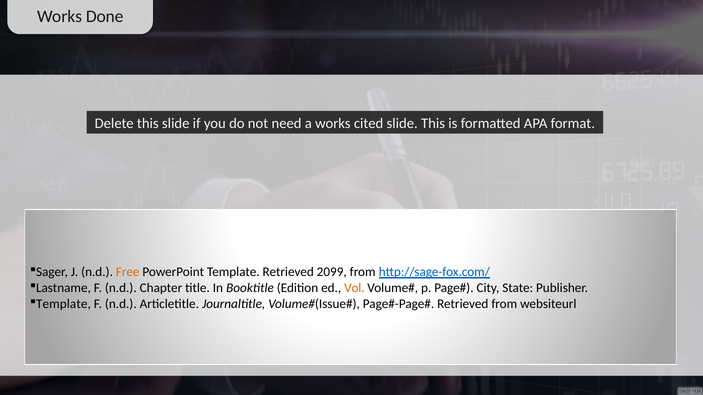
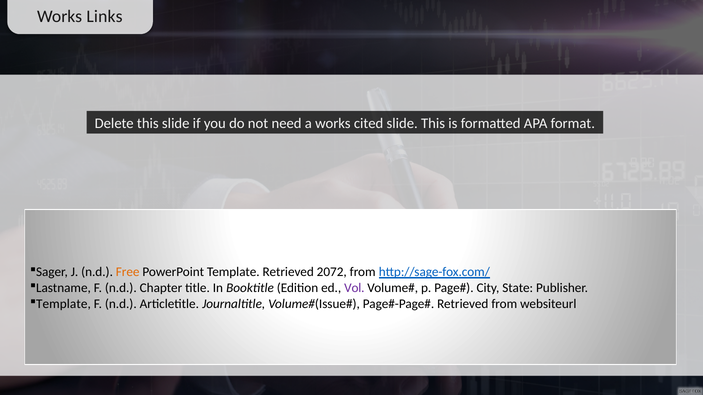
Done: Done -> Links
2099: 2099 -> 2072
Vol colour: orange -> purple
